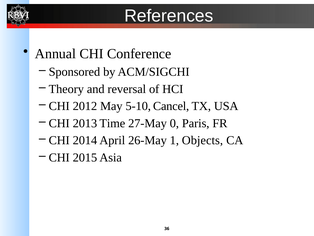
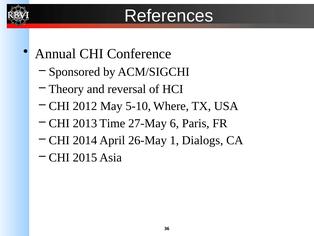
Cancel: Cancel -> Where
0: 0 -> 6
Objects: Objects -> Dialogs
